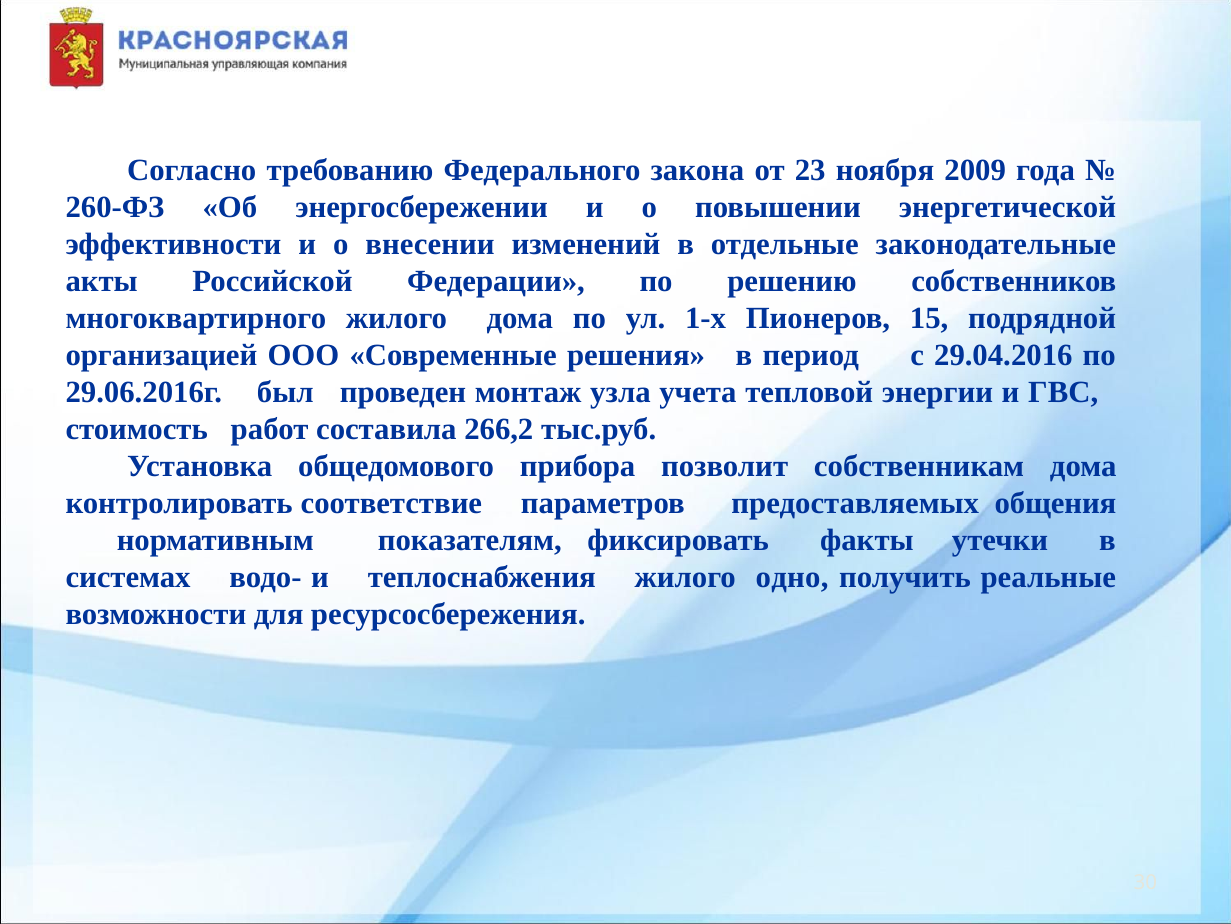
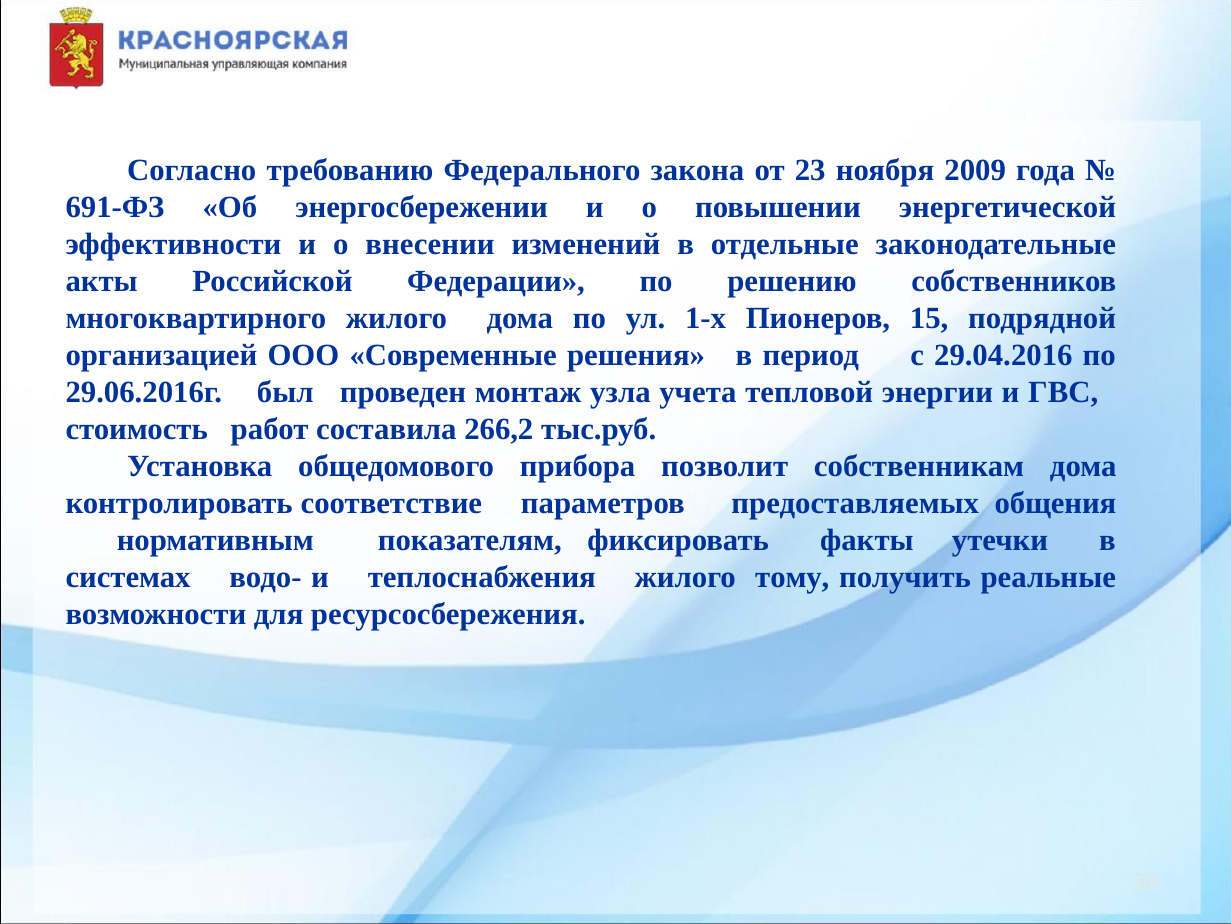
260-ФЗ: 260-ФЗ -> 691-ФЗ
одно: одно -> тому
